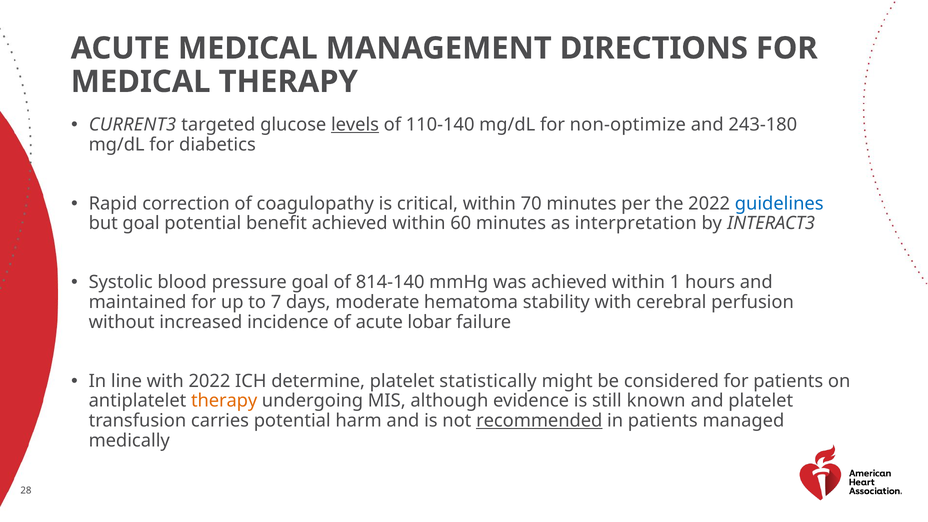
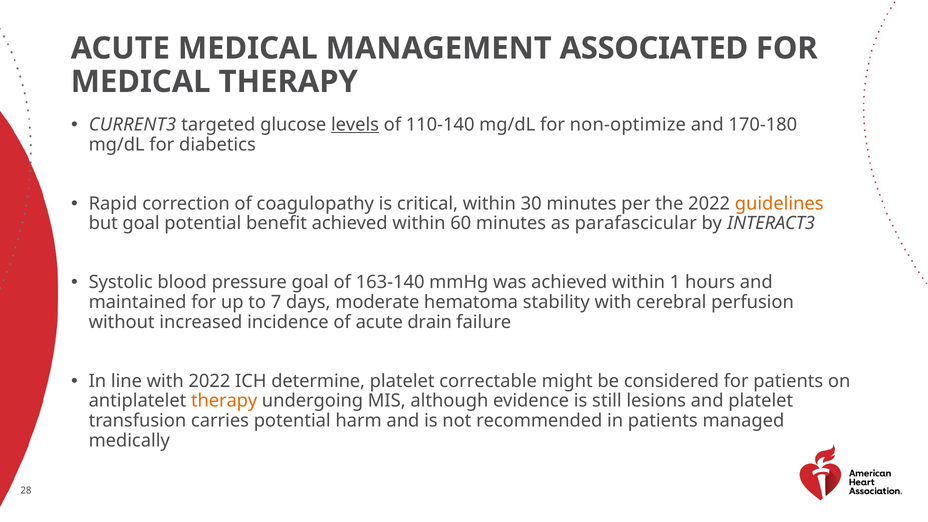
DIRECTIONS: DIRECTIONS -> ASSOCIATED
243-180: 243-180 -> 170-180
70: 70 -> 30
guidelines colour: blue -> orange
interpretation: interpretation -> parafascicular
814-140: 814-140 -> 163-140
lobar: lobar -> drain
statistically: statistically -> correctable
known: known -> lesions
recommended underline: present -> none
